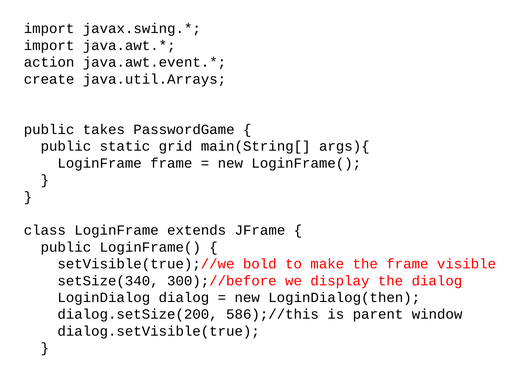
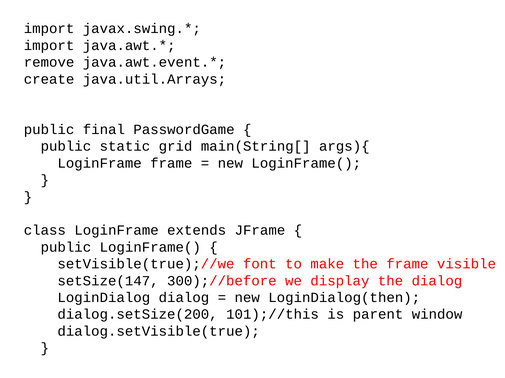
action: action -> remove
takes: takes -> final
bold: bold -> font
setSize(340: setSize(340 -> setSize(147
586);//this: 586);//this -> 101);//this
